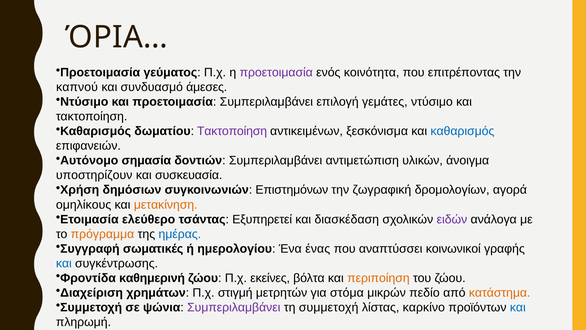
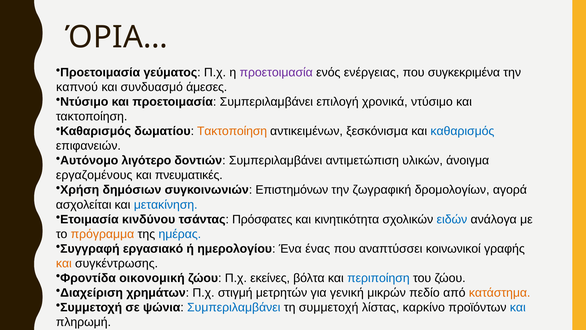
κοινότητα: κοινότητα -> ενέργειας
επιτρέποντας: επιτρέποντας -> συγκεκριμένα
γεμάτες: γεμάτες -> χρονικά
Τακτοποίηση at (232, 131) colour: purple -> orange
σημασία: σημασία -> λιγότερο
υποστηρίζουν: υποστηρίζουν -> εργαζομένους
συσκευασία: συσκευασία -> πνευματικές
ομηλίκους: ομηλίκους -> ασχολείται
μετακίνηση colour: orange -> blue
ελεύθερο: ελεύθερο -> κινδύνου
Εξυπηρετεί: Εξυπηρετεί -> Πρόσφατες
διασκέδαση: διασκέδαση -> κινητικότητα
ειδών colour: purple -> blue
σωματικές: σωματικές -> εργασιακό
και at (64, 263) colour: blue -> orange
καθημερινή: καθημερινή -> οικονομική
περιποίηση colour: orange -> blue
στόμα: στόμα -> γενική
Συμπεριλαμβάνει at (234, 307) colour: purple -> blue
